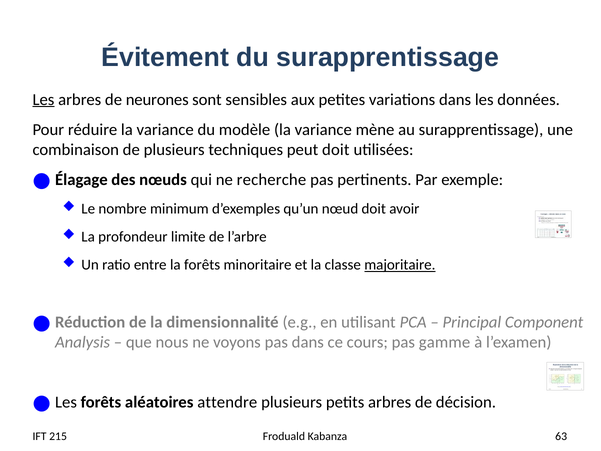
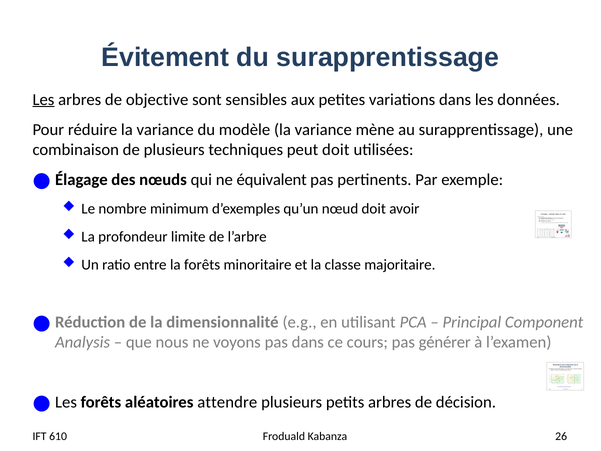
neurones: neurones -> objective
recherche: recherche -> équivalent
majoritaire underline: present -> none
gamme: gamme -> générer
215: 215 -> 610
63: 63 -> 26
